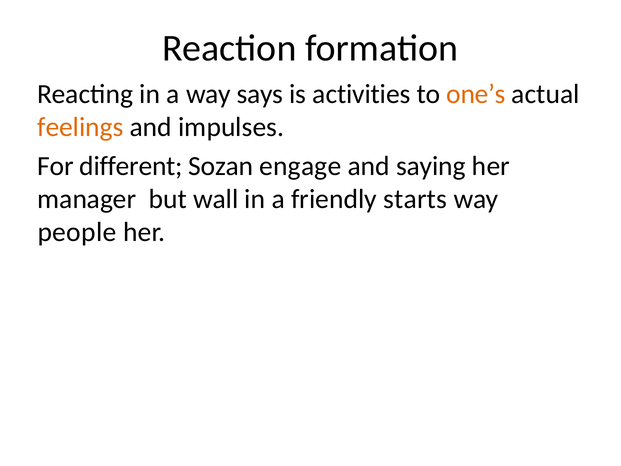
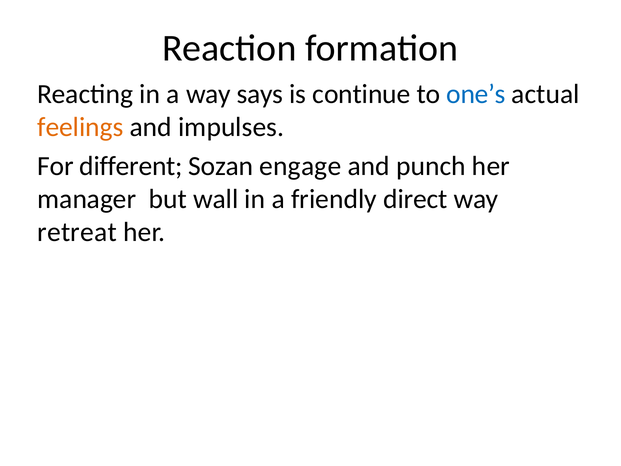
activities: activities -> continue
one’s colour: orange -> blue
saying: saying -> punch
starts: starts -> direct
people: people -> retreat
